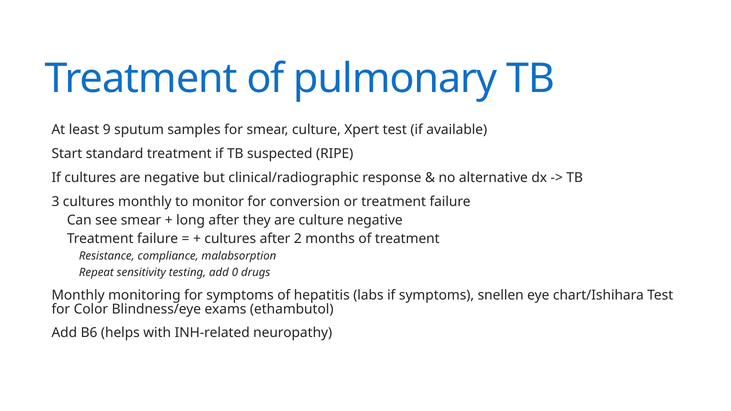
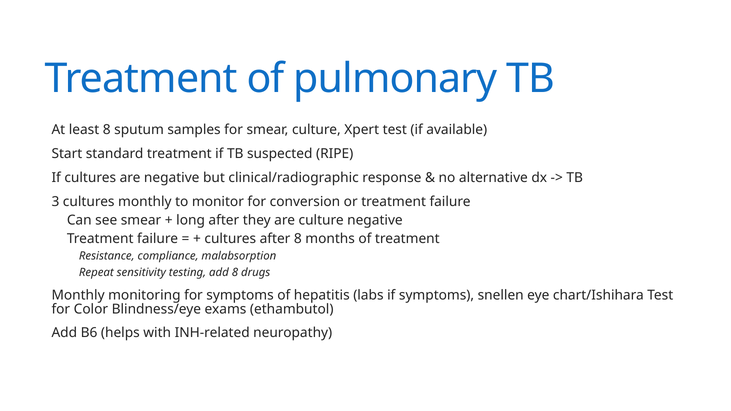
least 9: 9 -> 8
after 2: 2 -> 8
add 0: 0 -> 8
